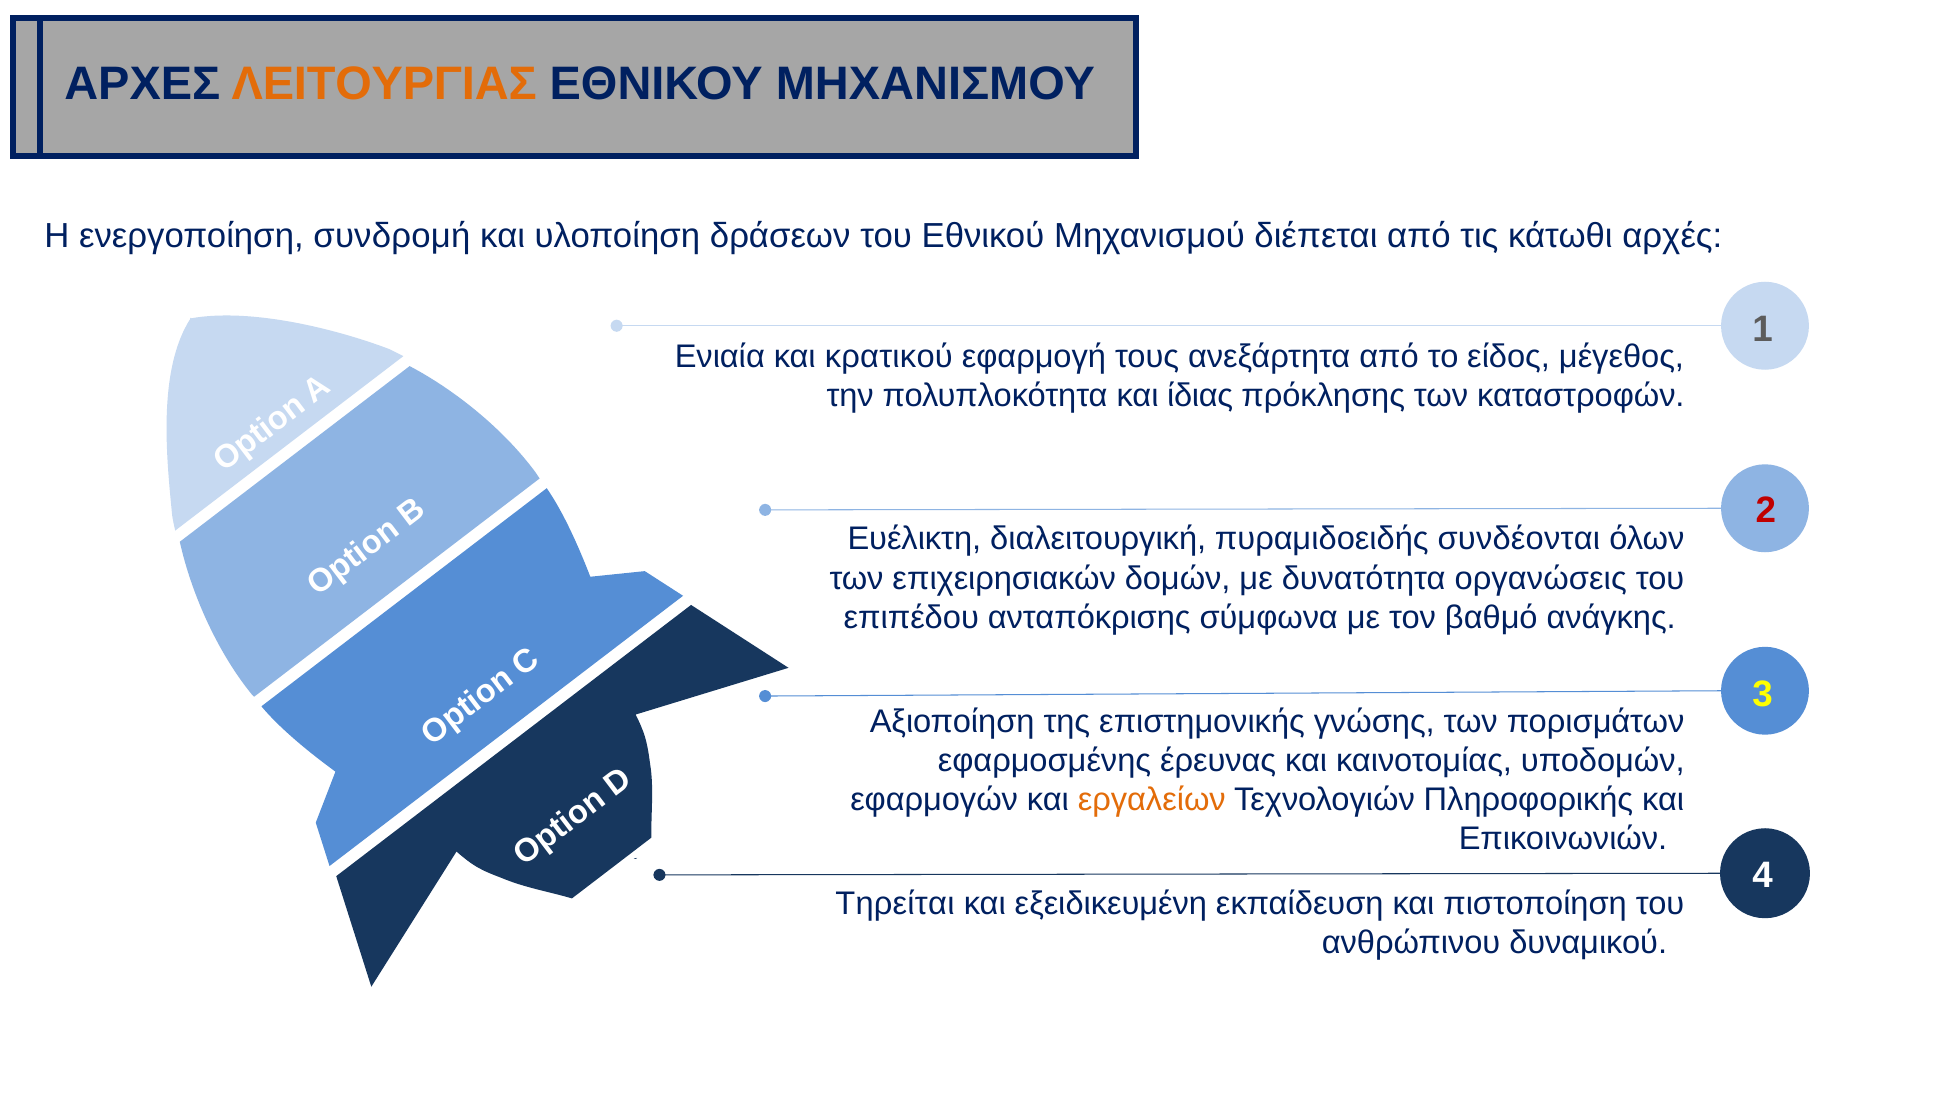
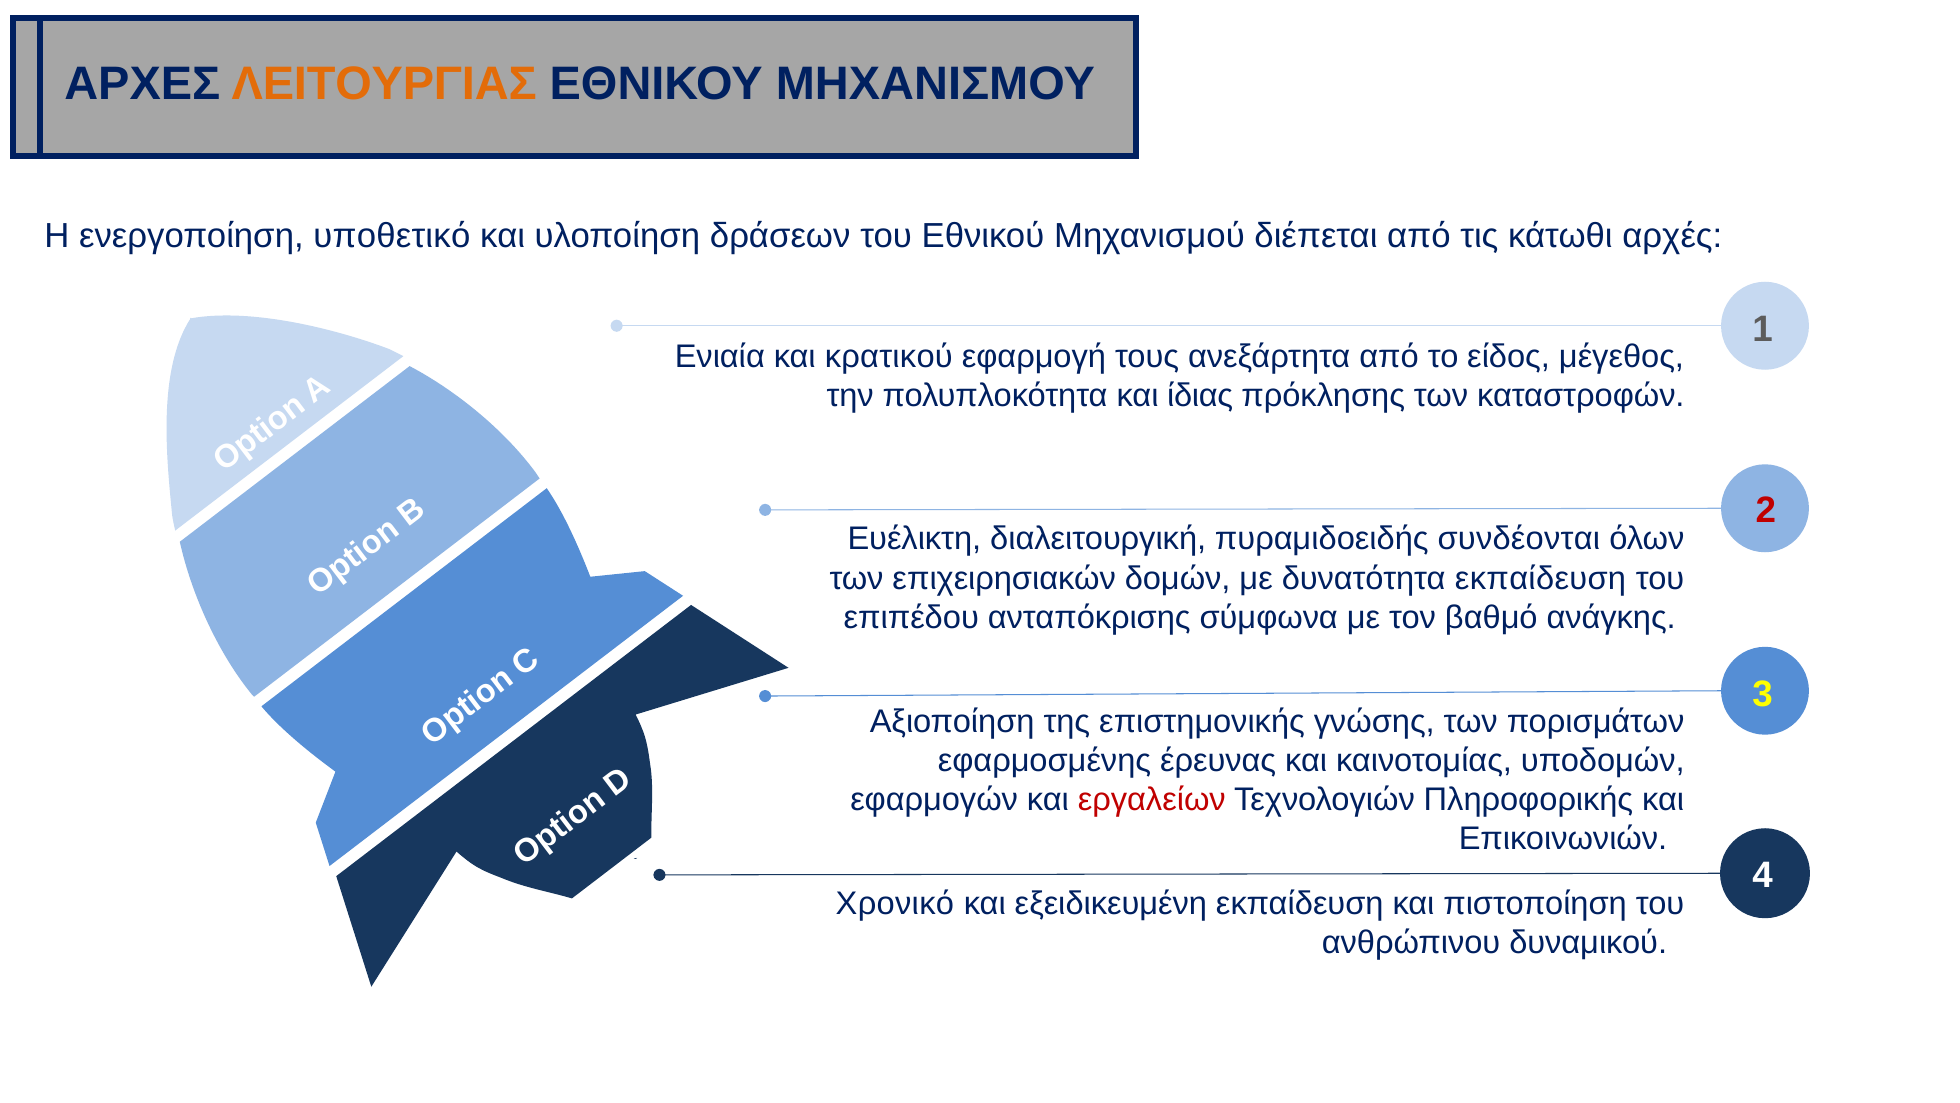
συνδρομή: συνδρομή -> υποθετικό
δυνατότητα οργανώσεις: οργανώσεις -> εκπαίδευση
εργαλείων colour: orange -> red
Τηρείται: Τηρείται -> Χρονικό
